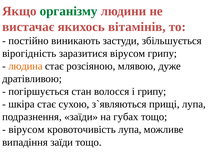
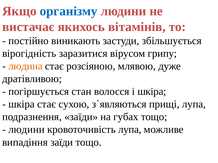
організму colour: green -> blue
і грипу: грипу -> шкіра
вірусом at (26, 130): вірусом -> людини
